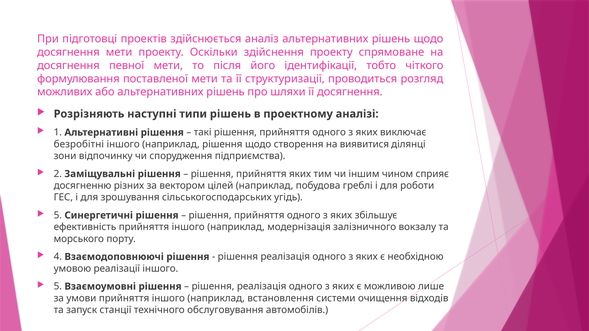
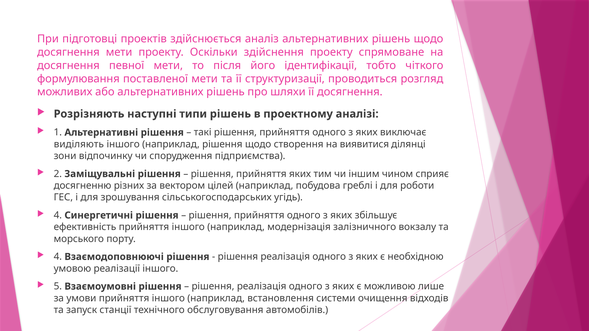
безробітні: безробітні -> виділяють
5 at (58, 215): 5 -> 4
